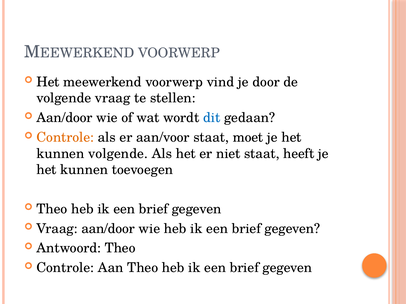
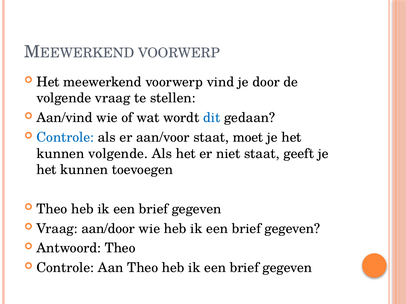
Aan/door at (64, 118): Aan/door -> Aan/vind
Controle at (65, 138) colour: orange -> blue
heeft: heeft -> geeft
